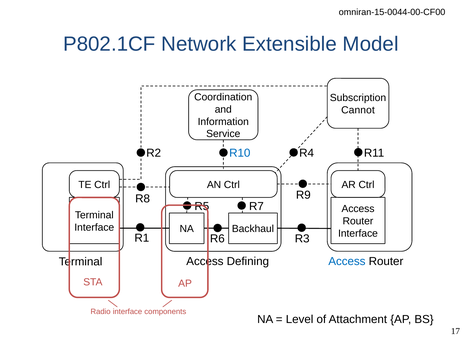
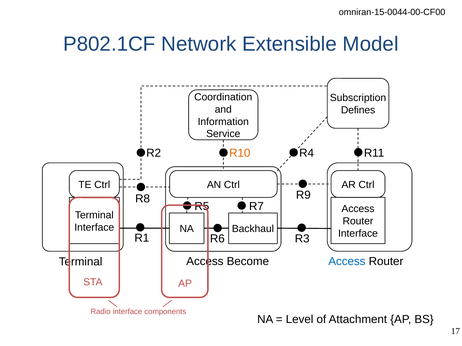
Cannot: Cannot -> Defines
R10 colour: blue -> orange
Defining: Defining -> Become
